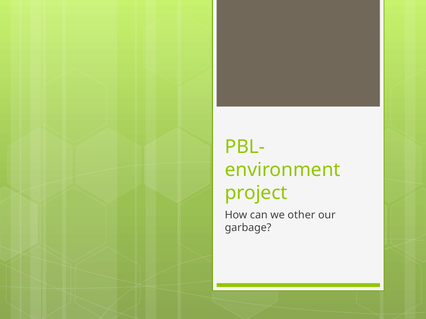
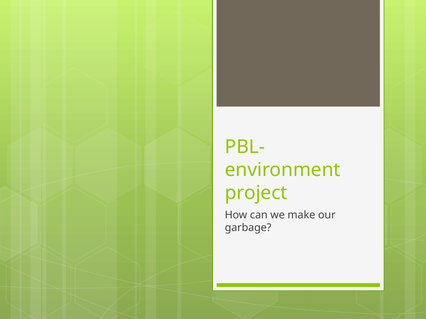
other: other -> make
